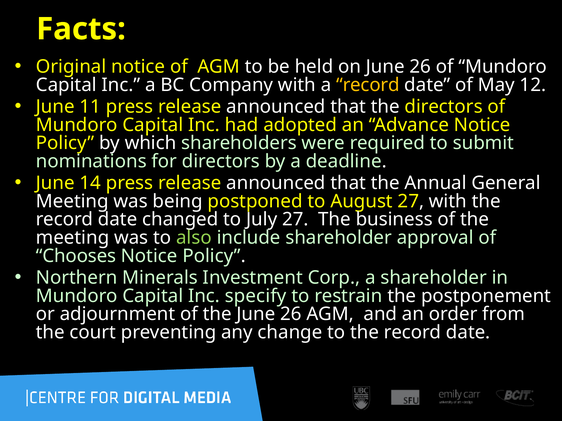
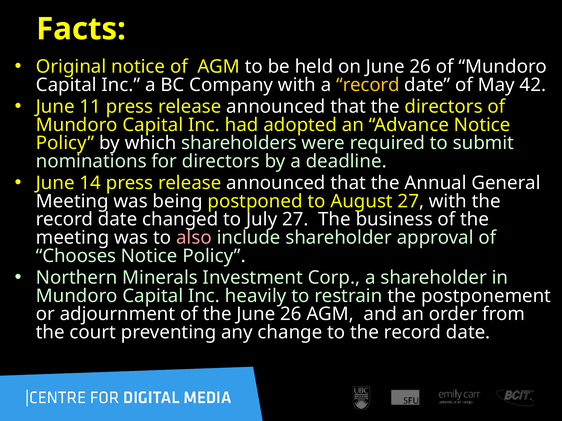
12: 12 -> 42
also colour: light green -> pink
specify: specify -> heavily
